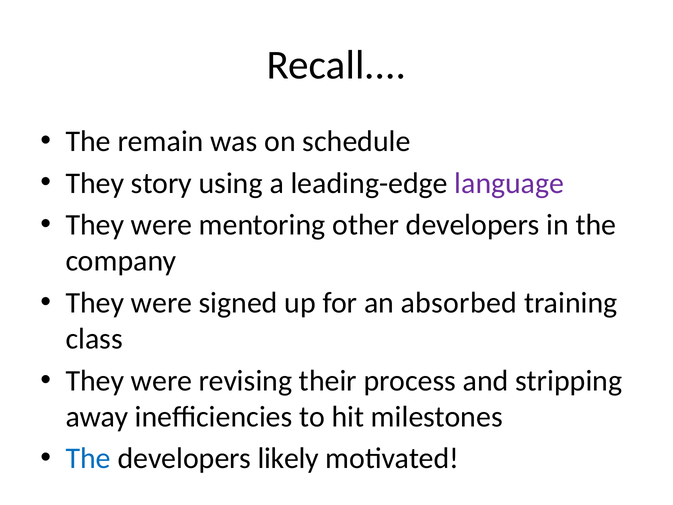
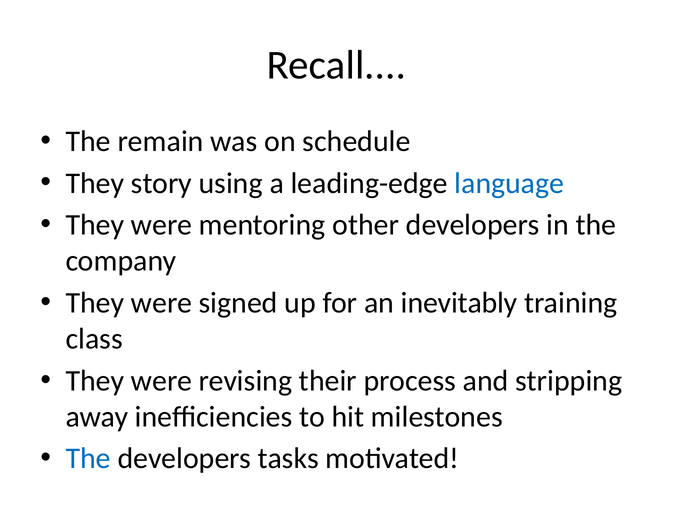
language colour: purple -> blue
absorbed: absorbed -> inevitably
likely: likely -> tasks
